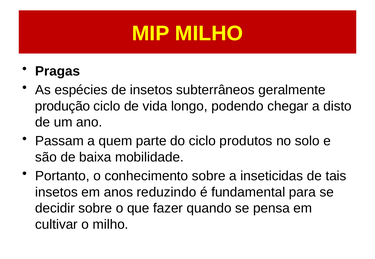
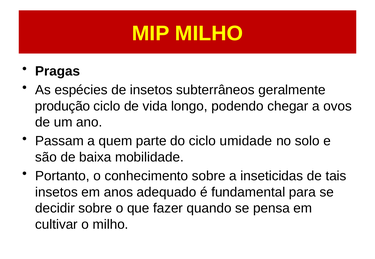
disto: disto -> ovos
produtos: produtos -> umidade
reduzindo: reduzindo -> adequado
